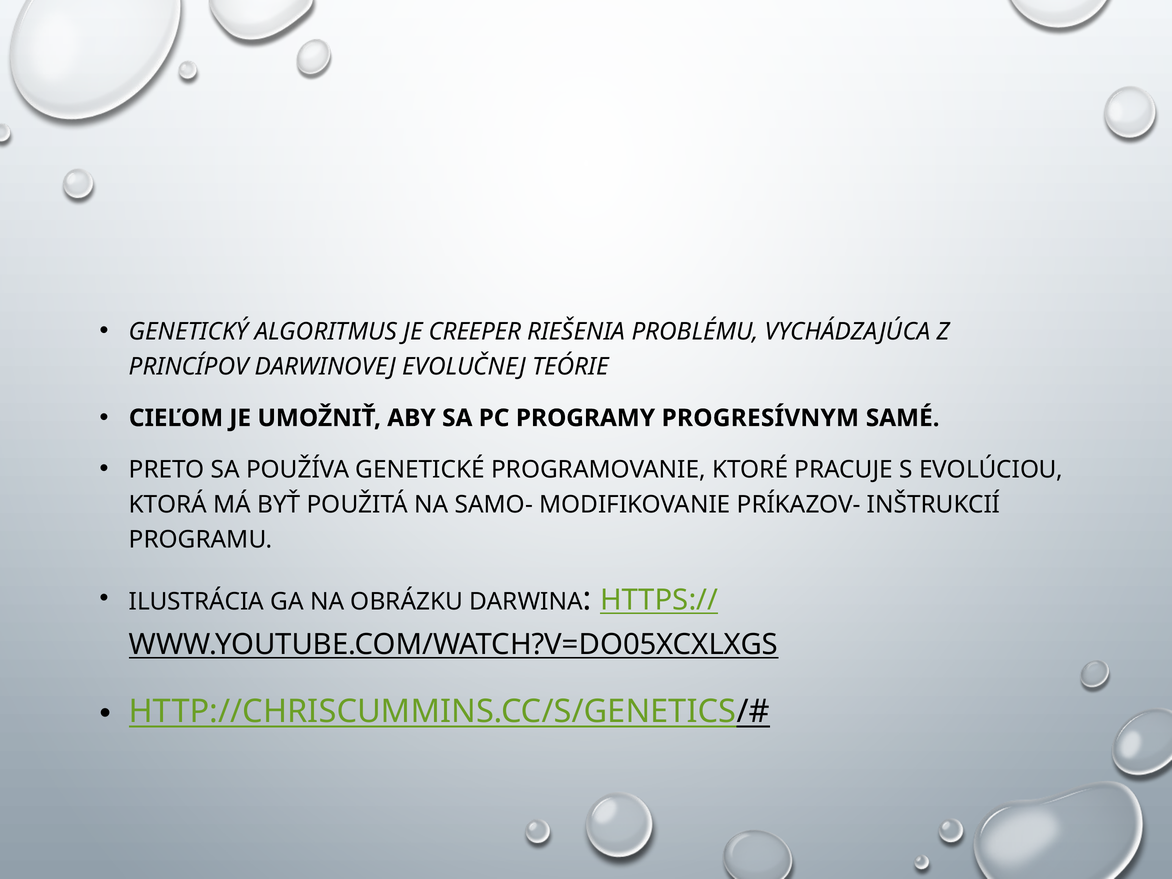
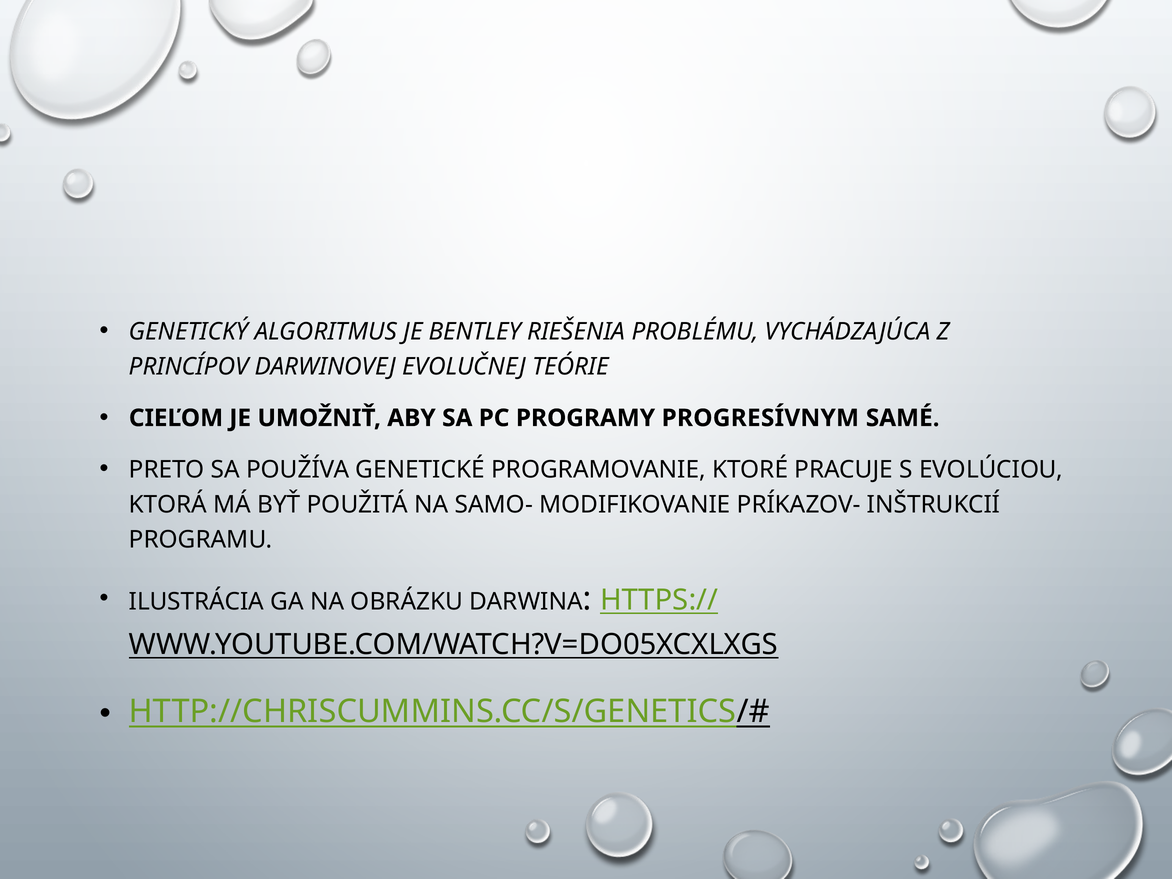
CREEPER: CREEPER -> BENTLEY
